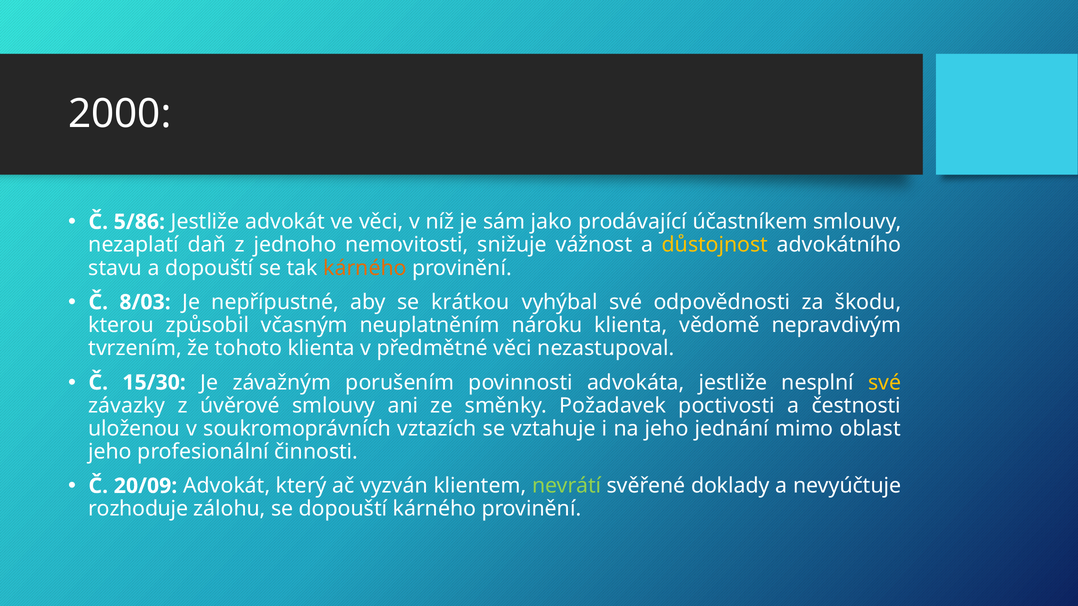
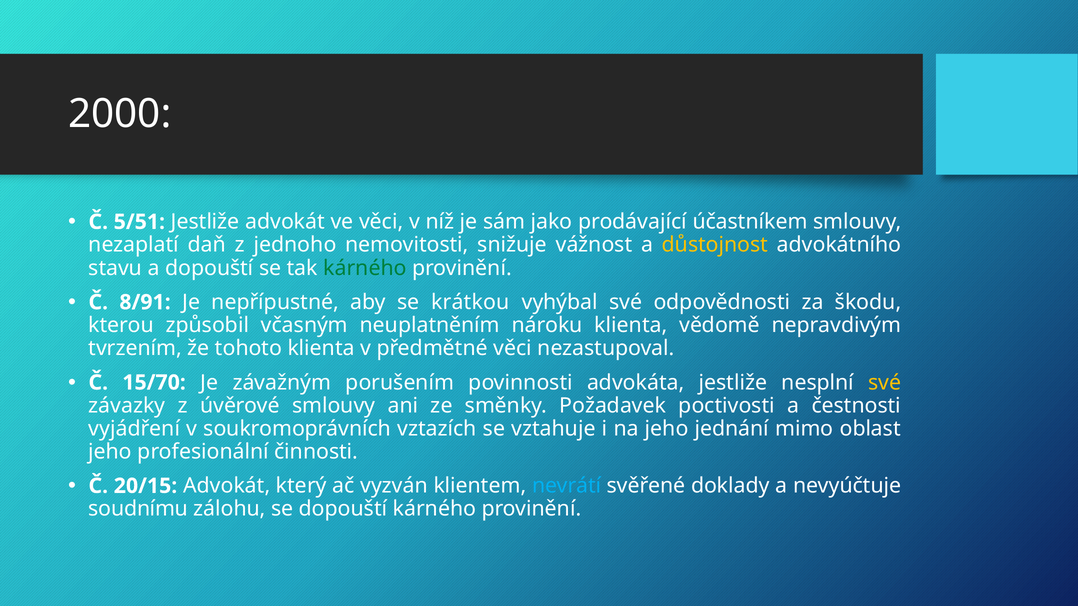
5/86: 5/86 -> 5/51
kárného at (365, 268) colour: orange -> green
8/03: 8/03 -> 8/91
15/30: 15/30 -> 15/70
uloženou: uloženou -> vyjádření
20/09: 20/09 -> 20/15
nevrátí colour: light green -> light blue
rozhoduje: rozhoduje -> soudnímu
